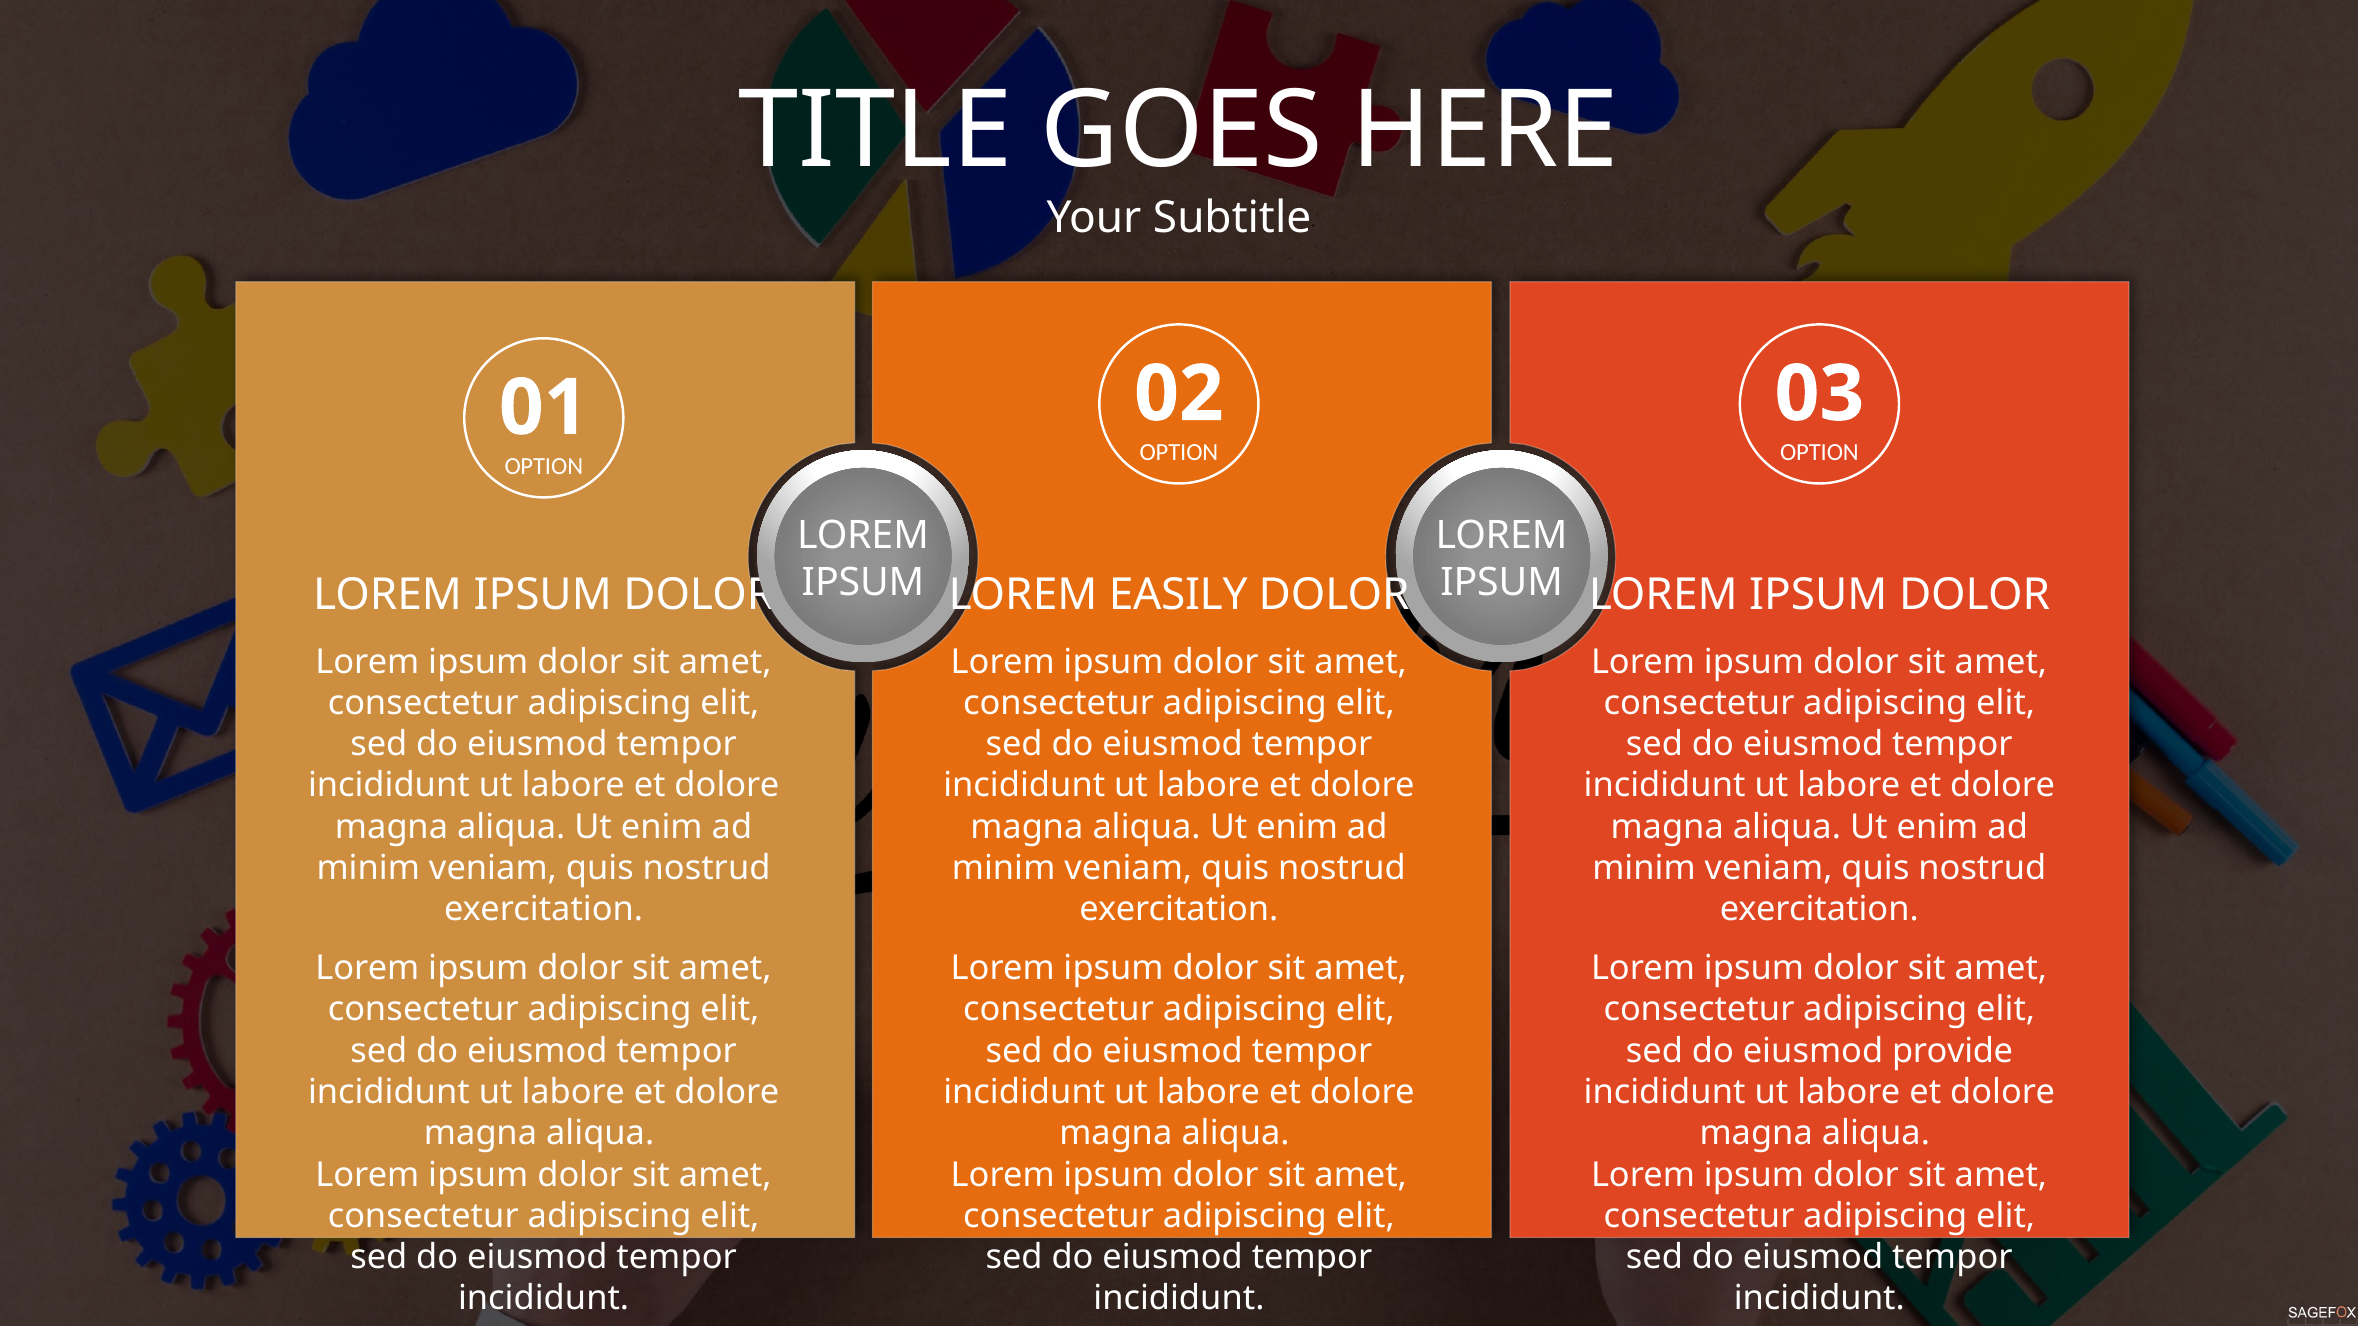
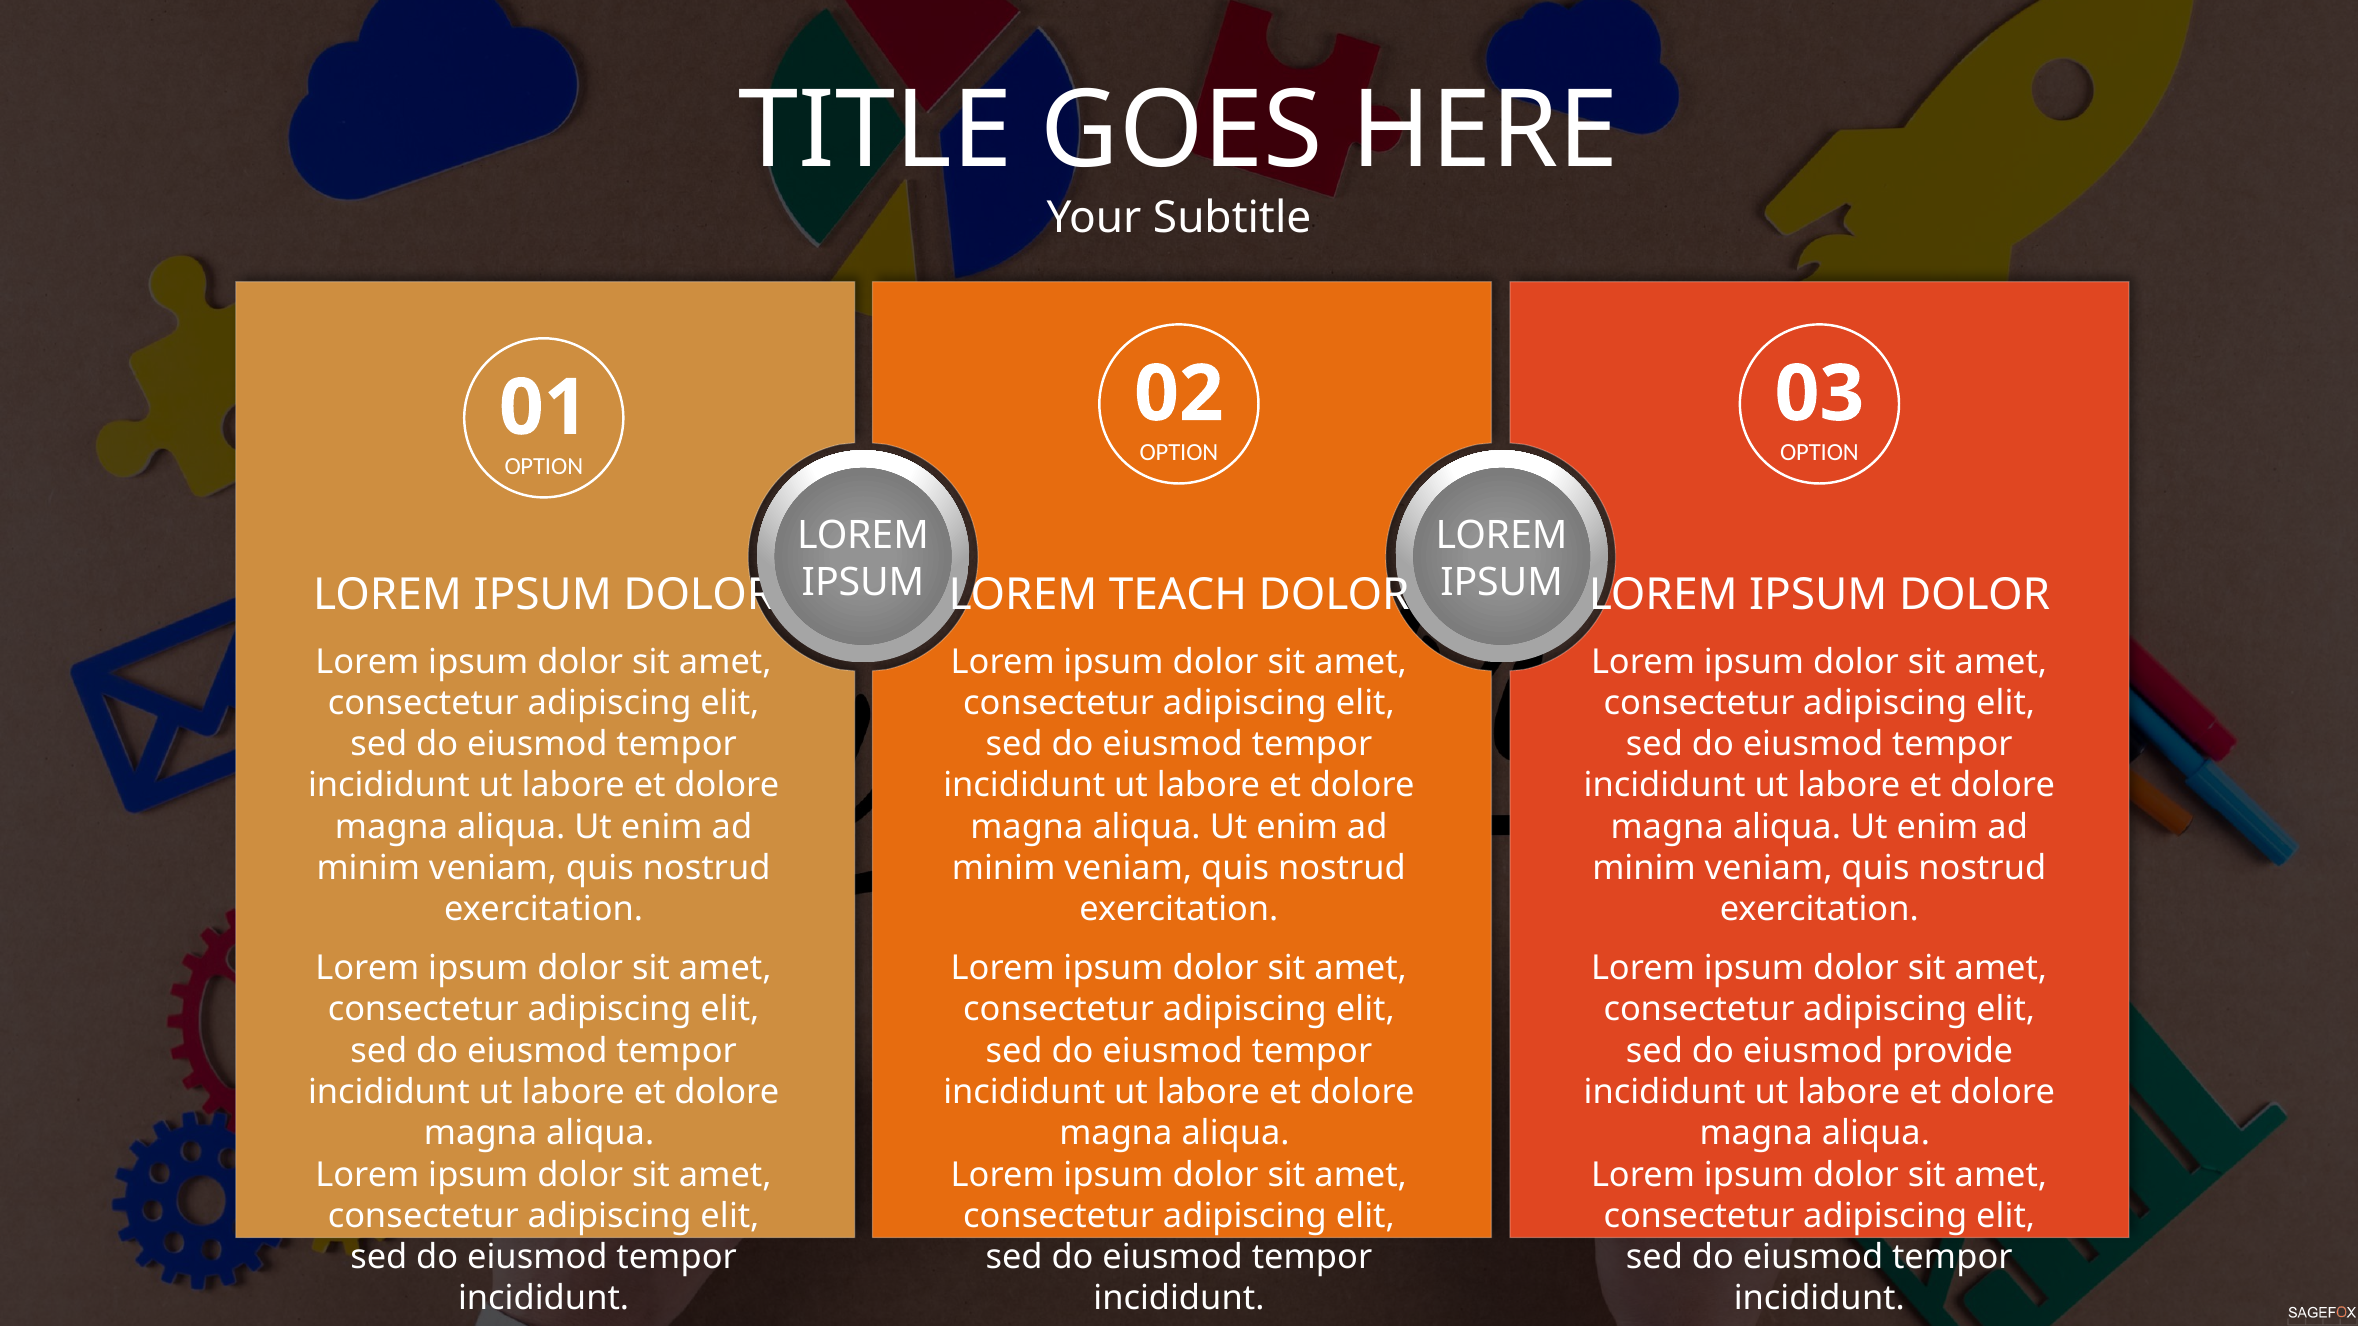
EASILY: EASILY -> TEACH
